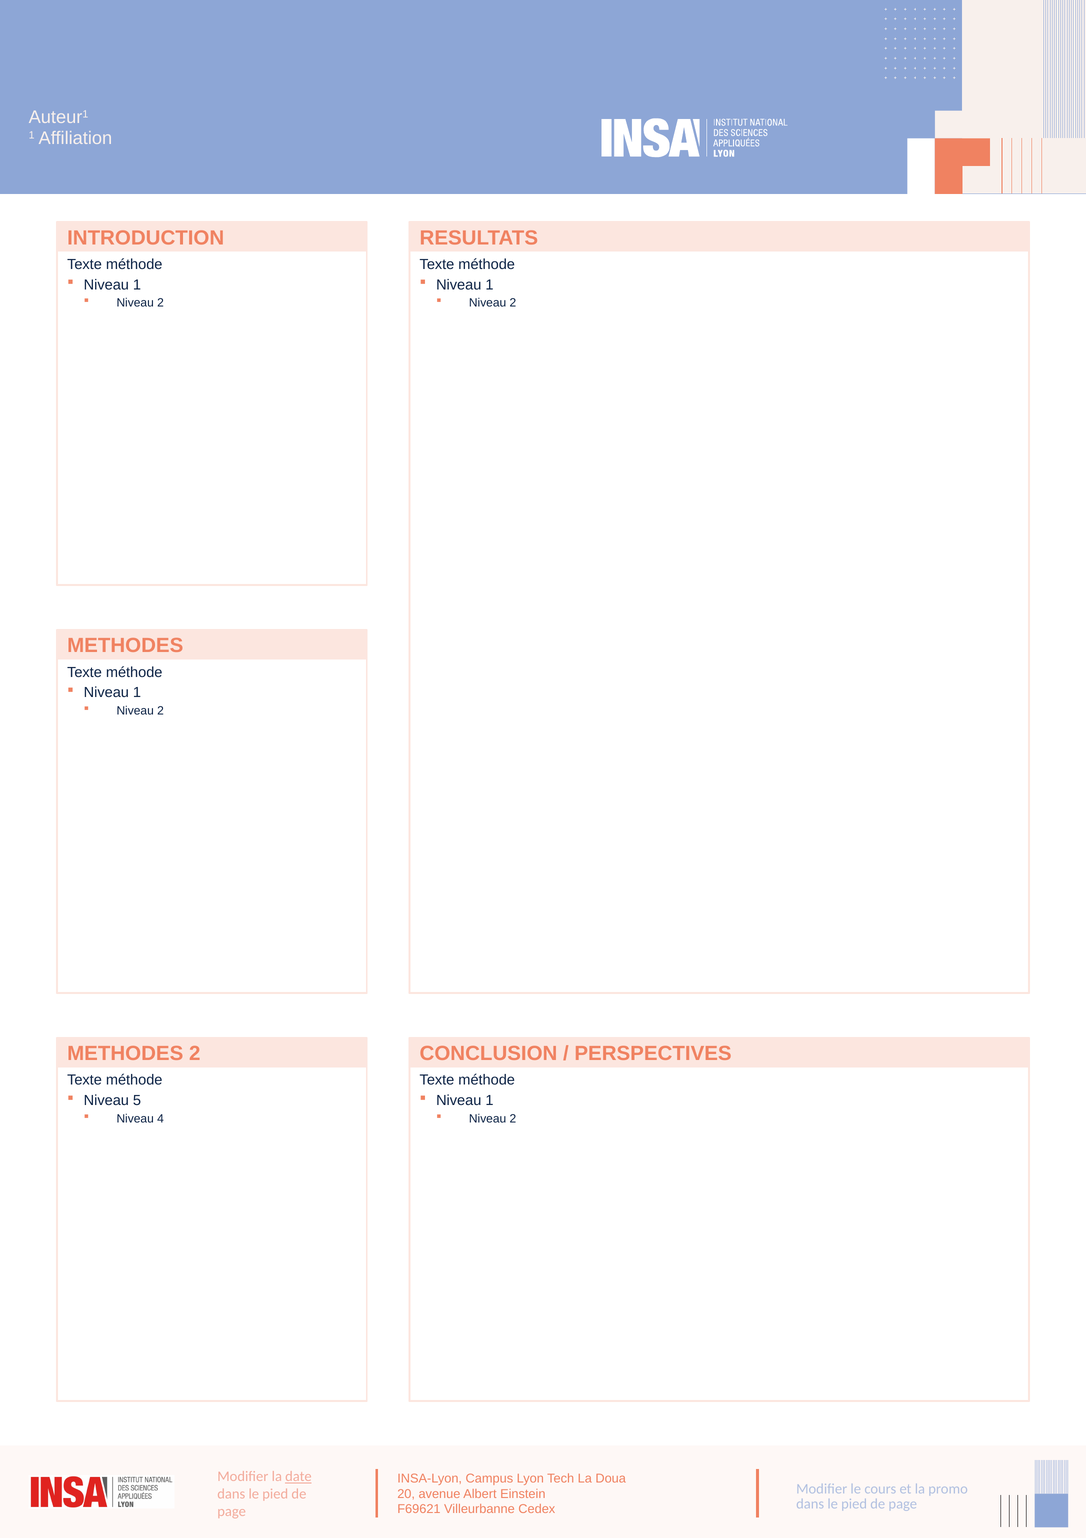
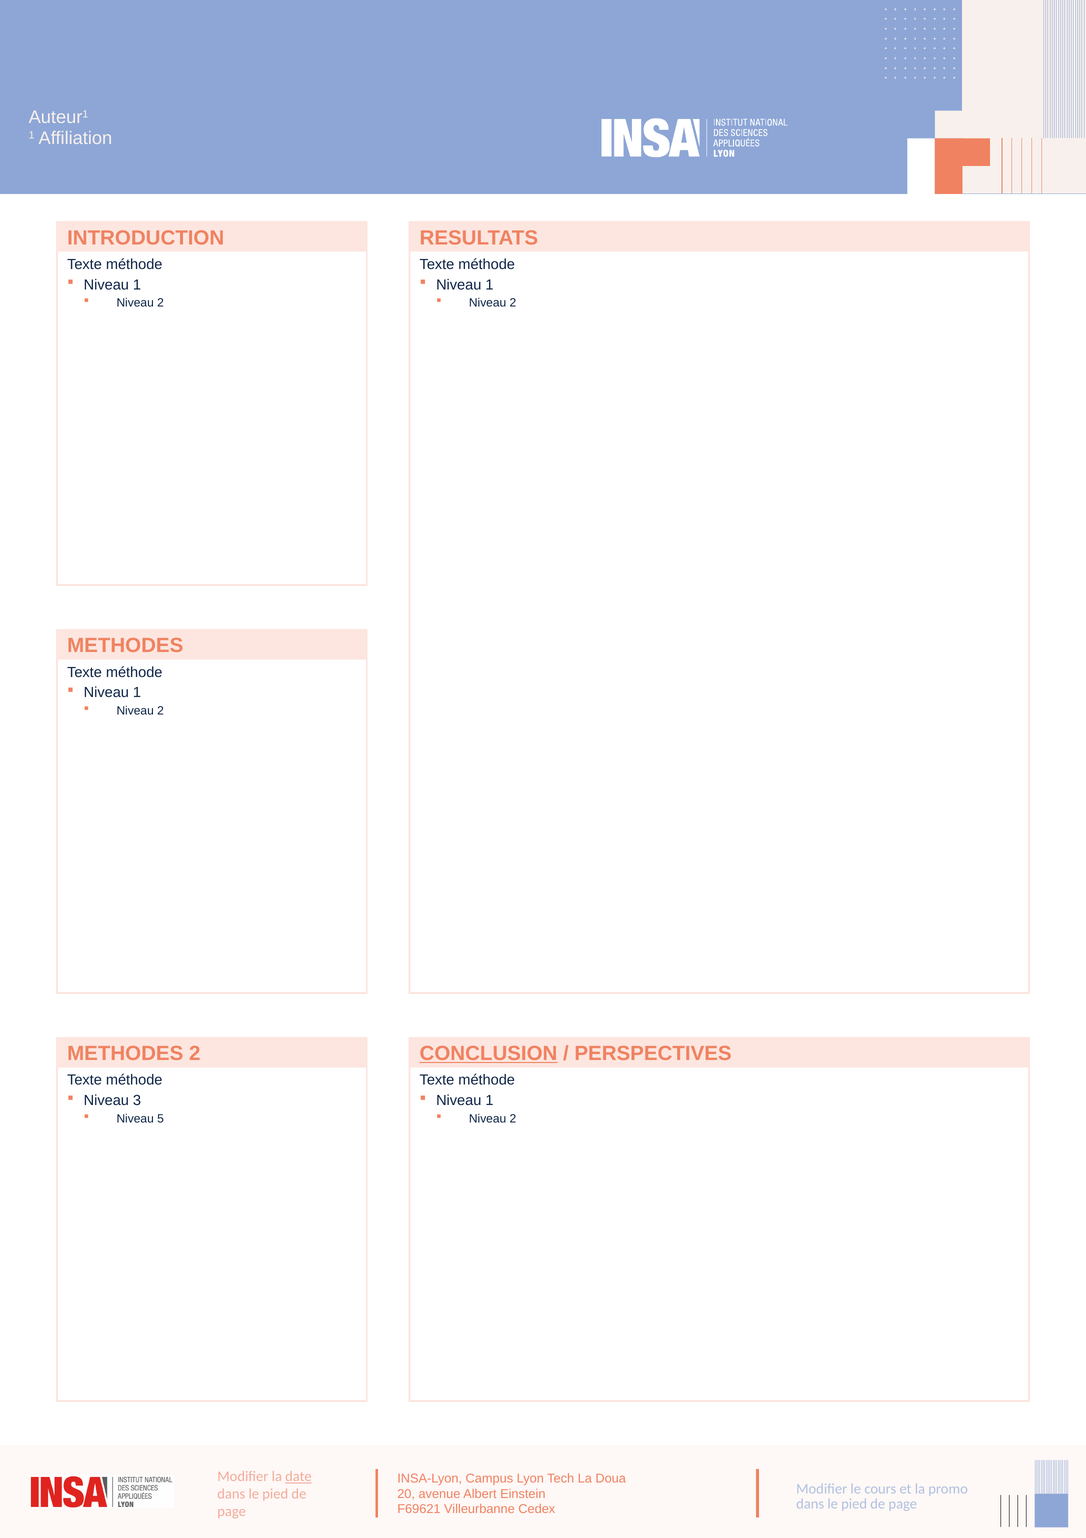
CONCLUSION underline: none -> present
5: 5 -> 3
4: 4 -> 5
